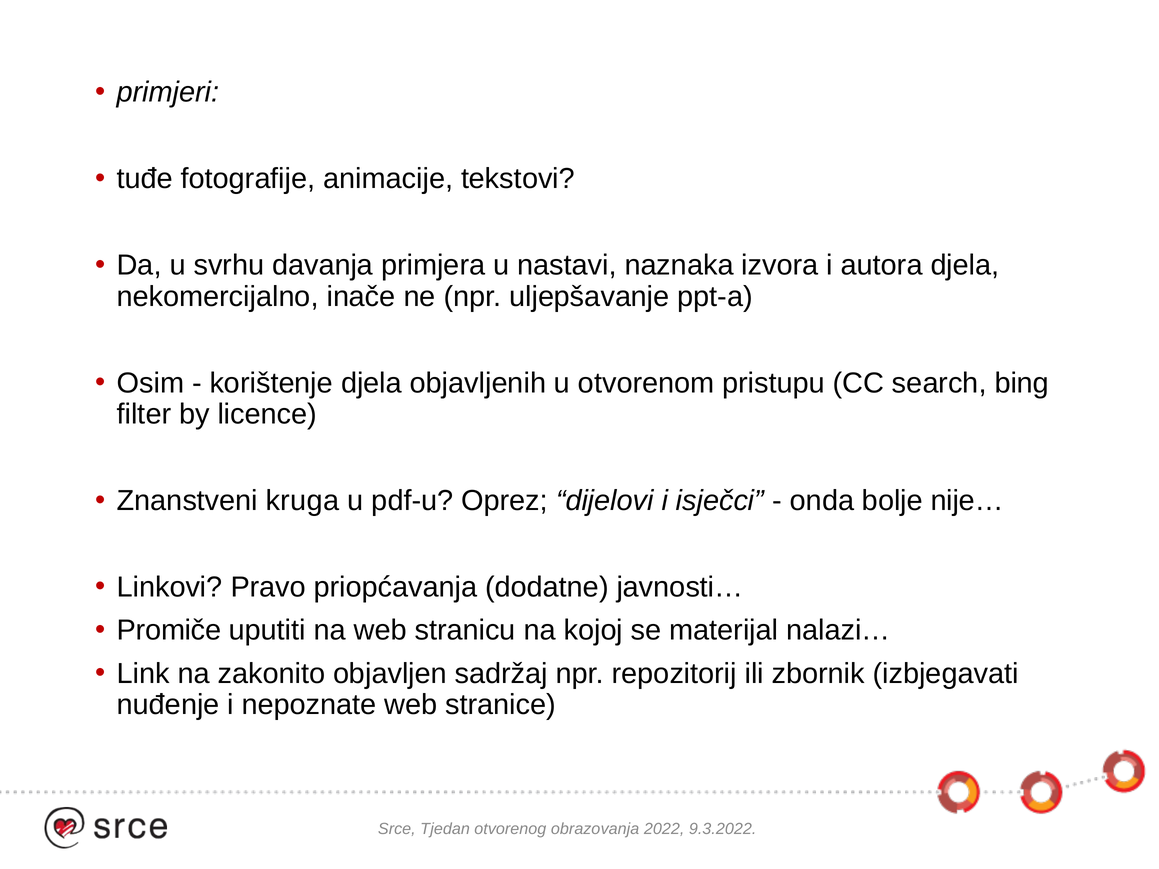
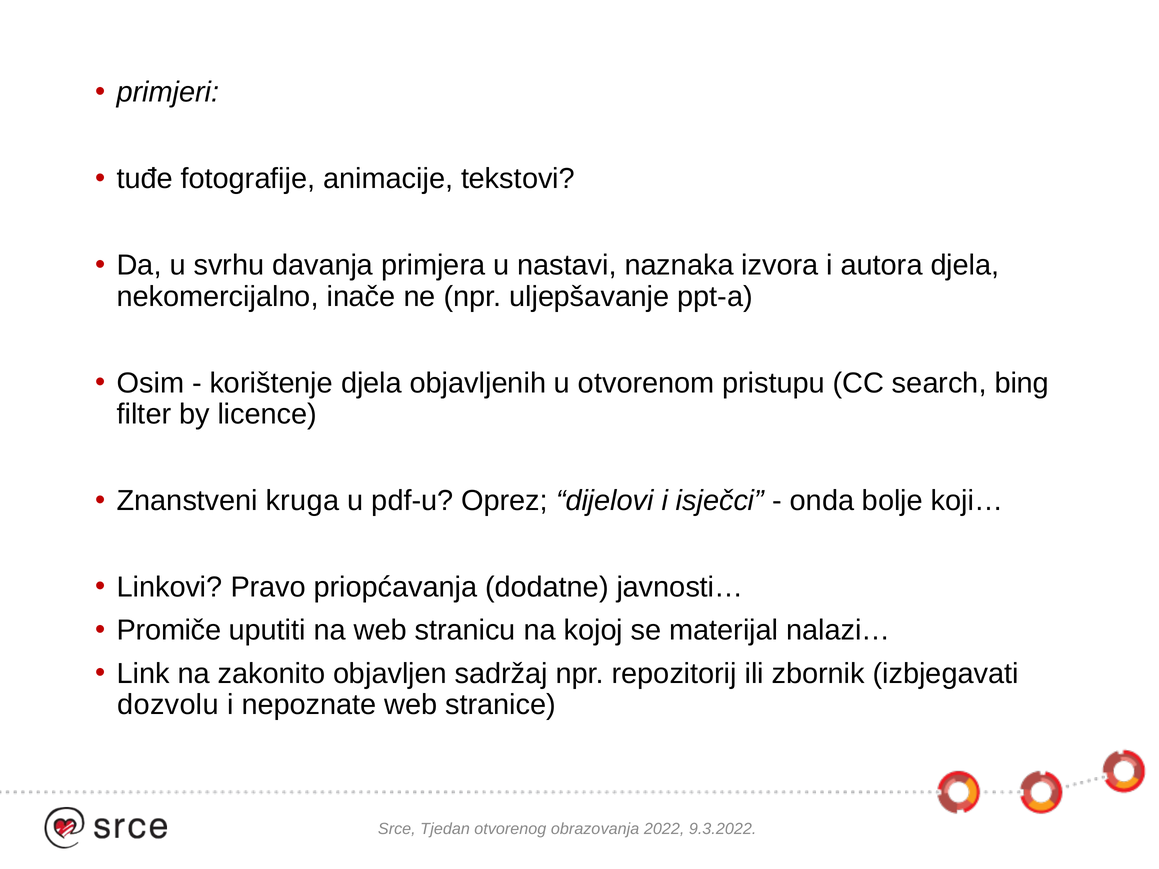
nije…: nije… -> koji…
nuđenje: nuđenje -> dozvolu
